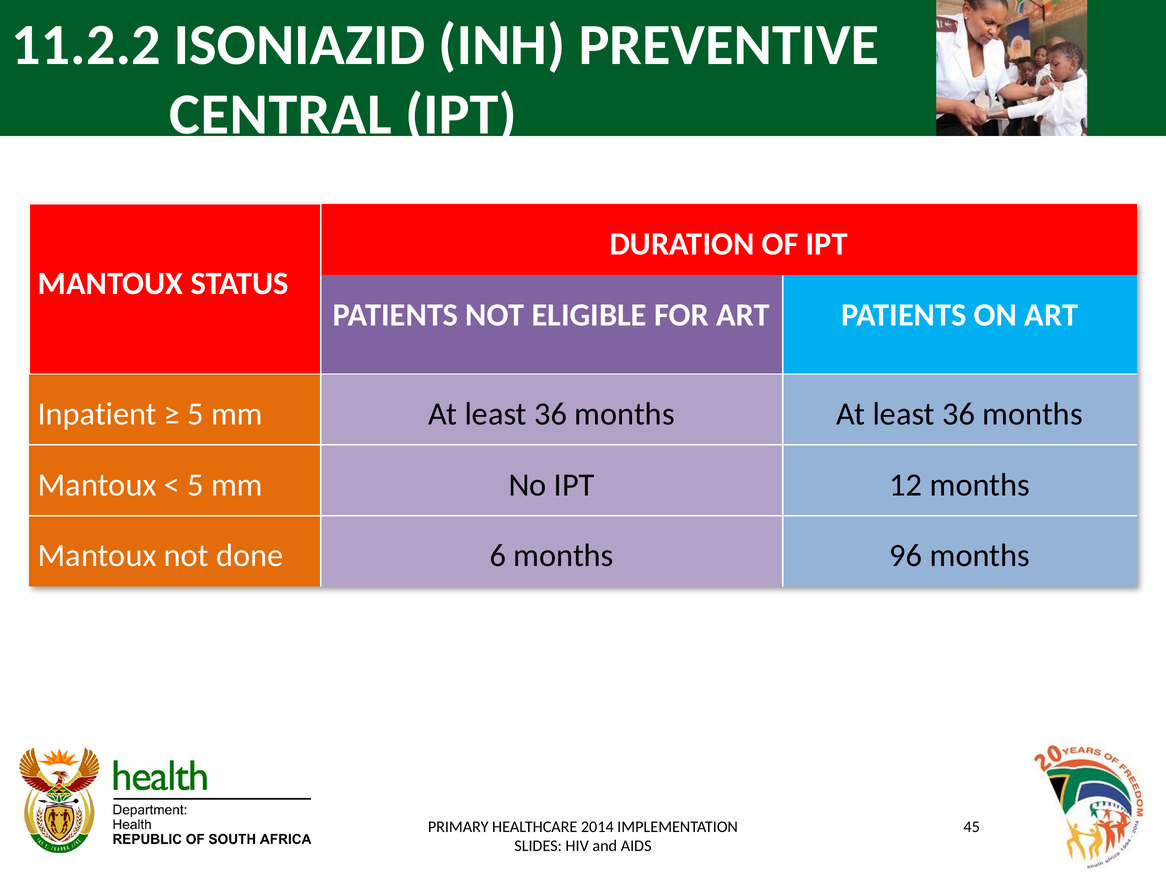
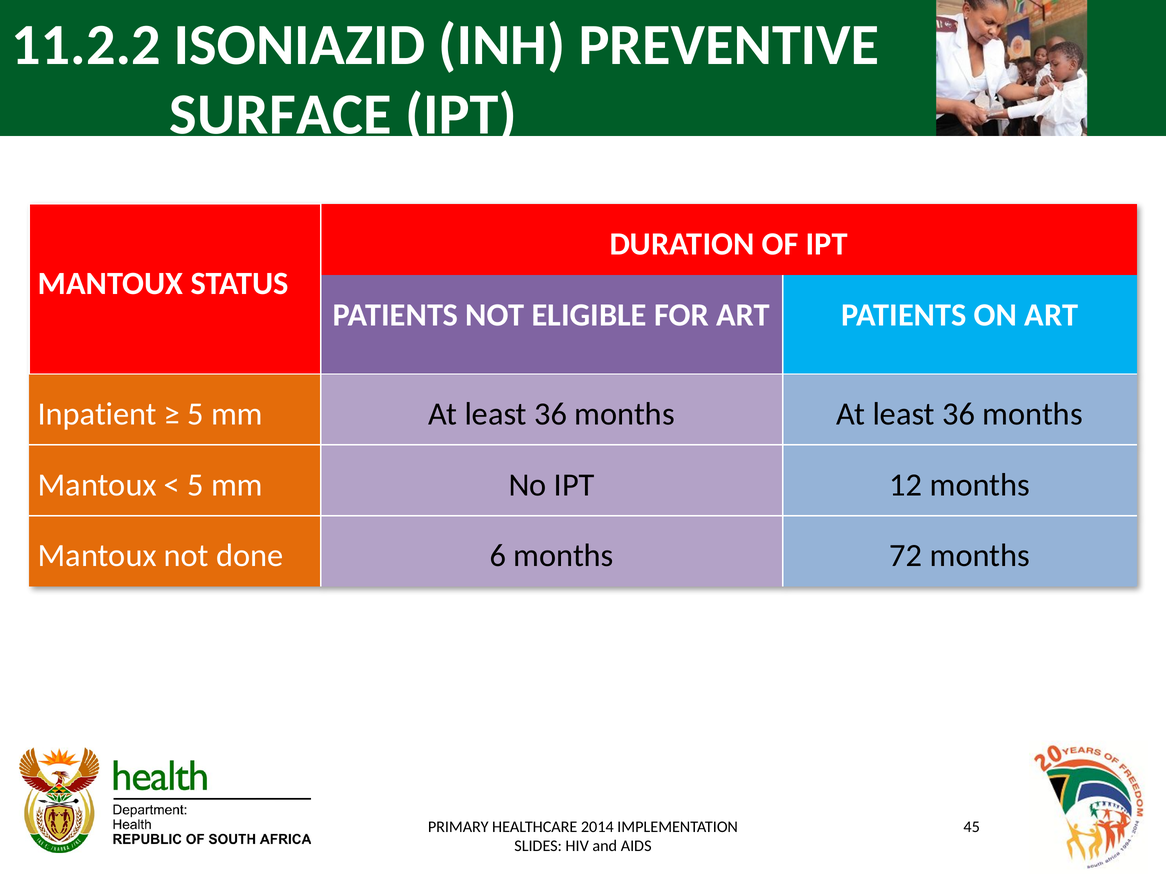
CENTRAL: CENTRAL -> SURFACE
96: 96 -> 72
